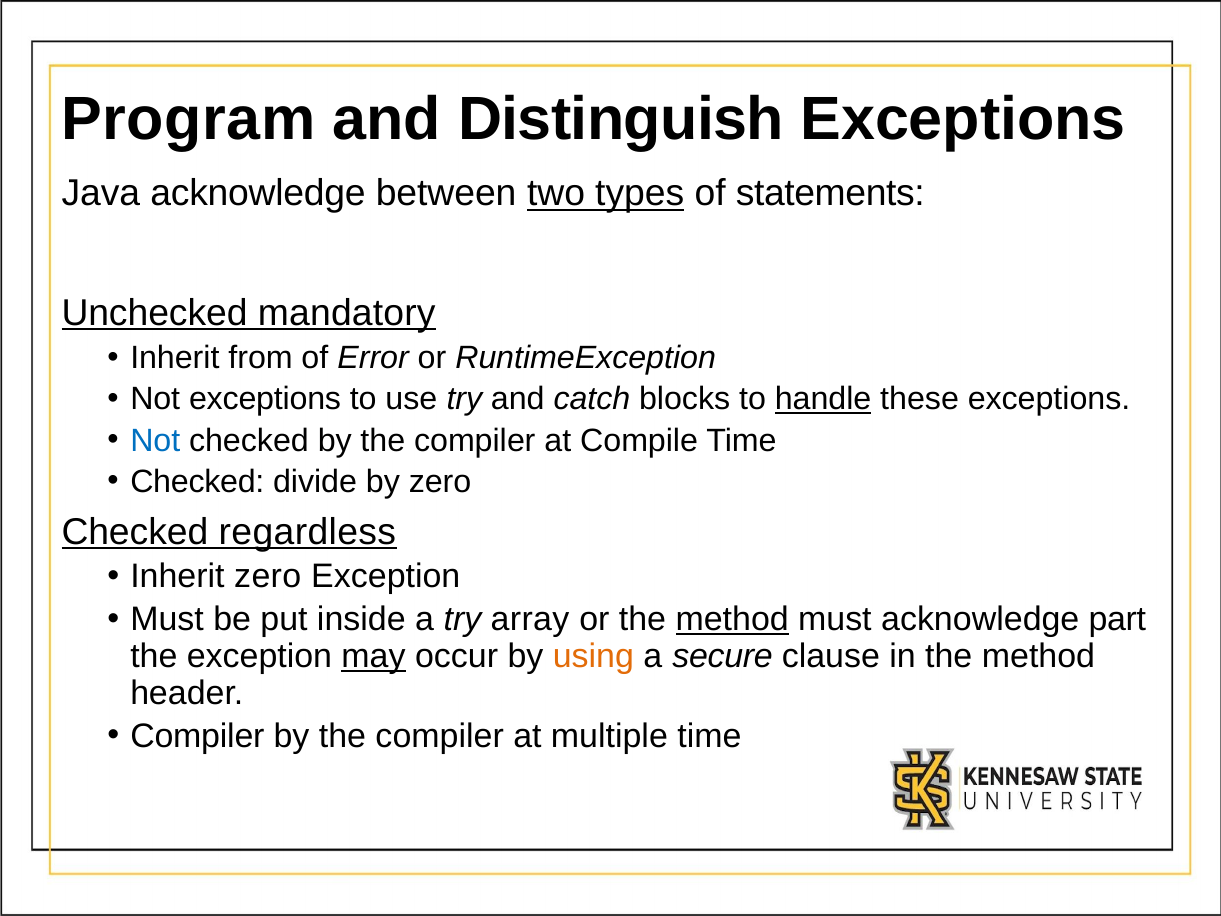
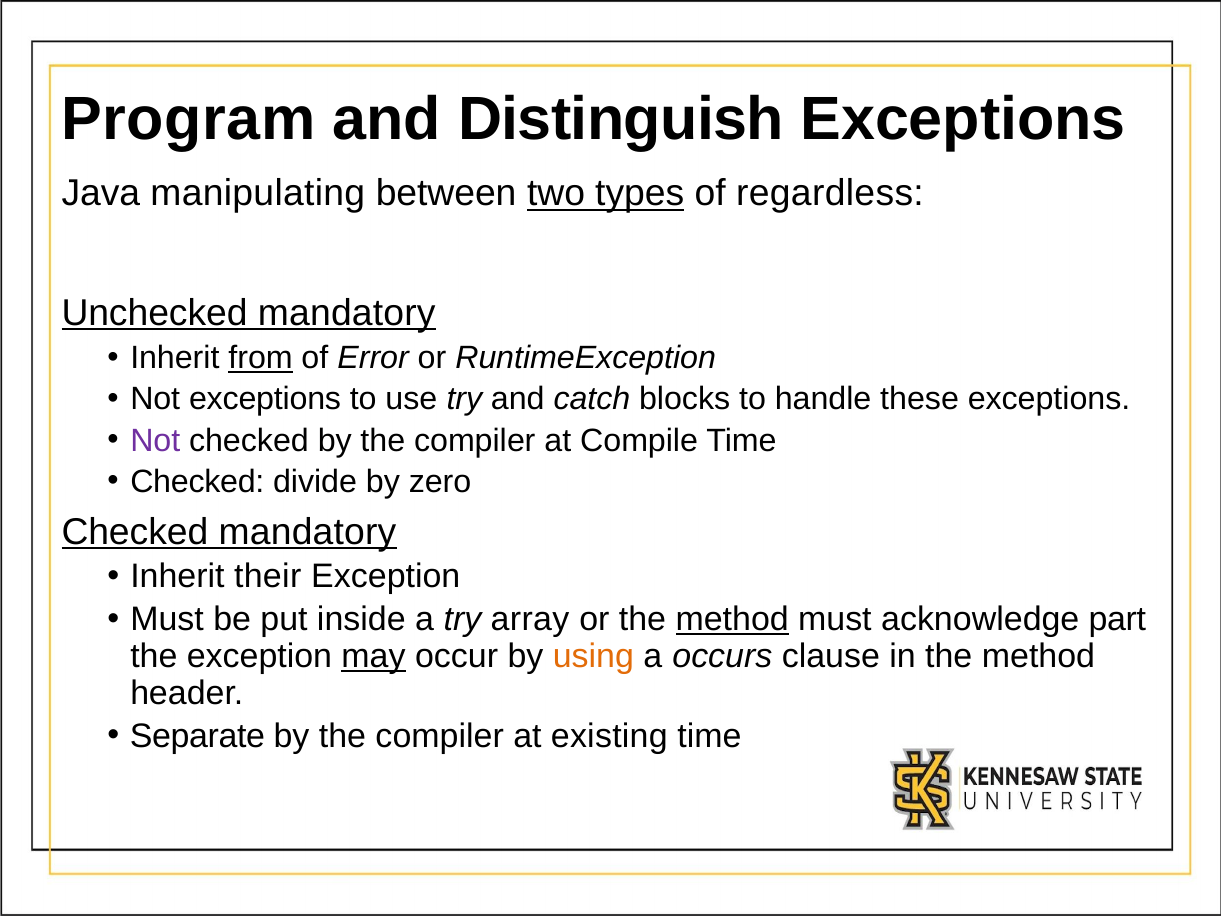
Java acknowledge: acknowledge -> manipulating
statements: statements -> regardless
from underline: none -> present
handle underline: present -> none
Not at (155, 440) colour: blue -> purple
Checked regardless: regardless -> mandatory
Inherit zero: zero -> their
secure: secure -> occurs
Compiler at (197, 736): Compiler -> Separate
multiple: multiple -> existing
